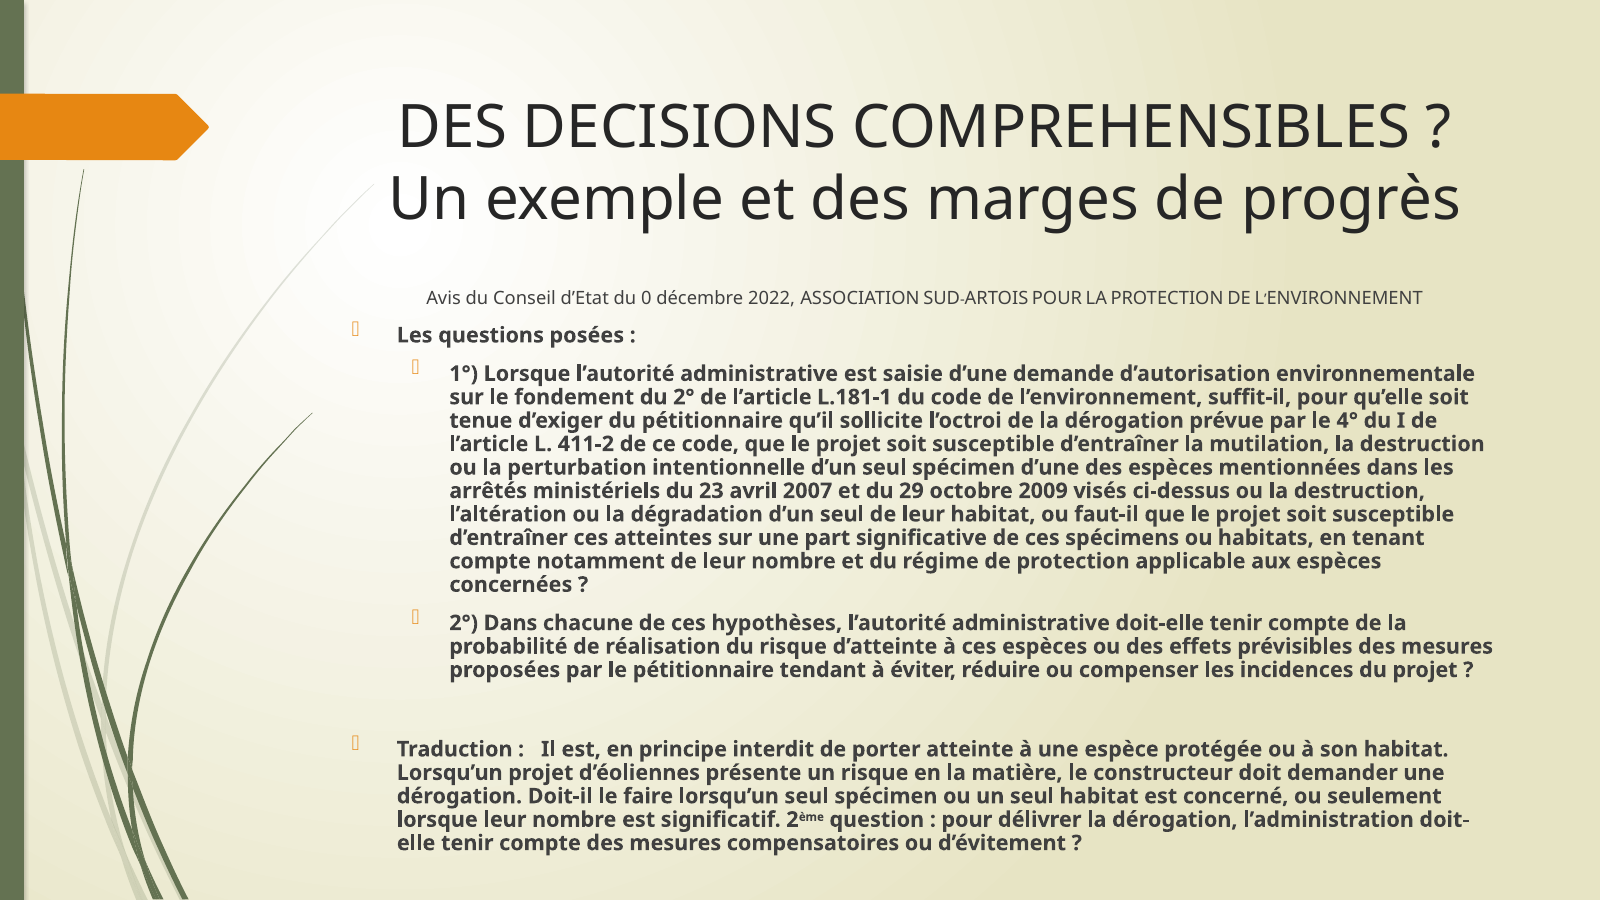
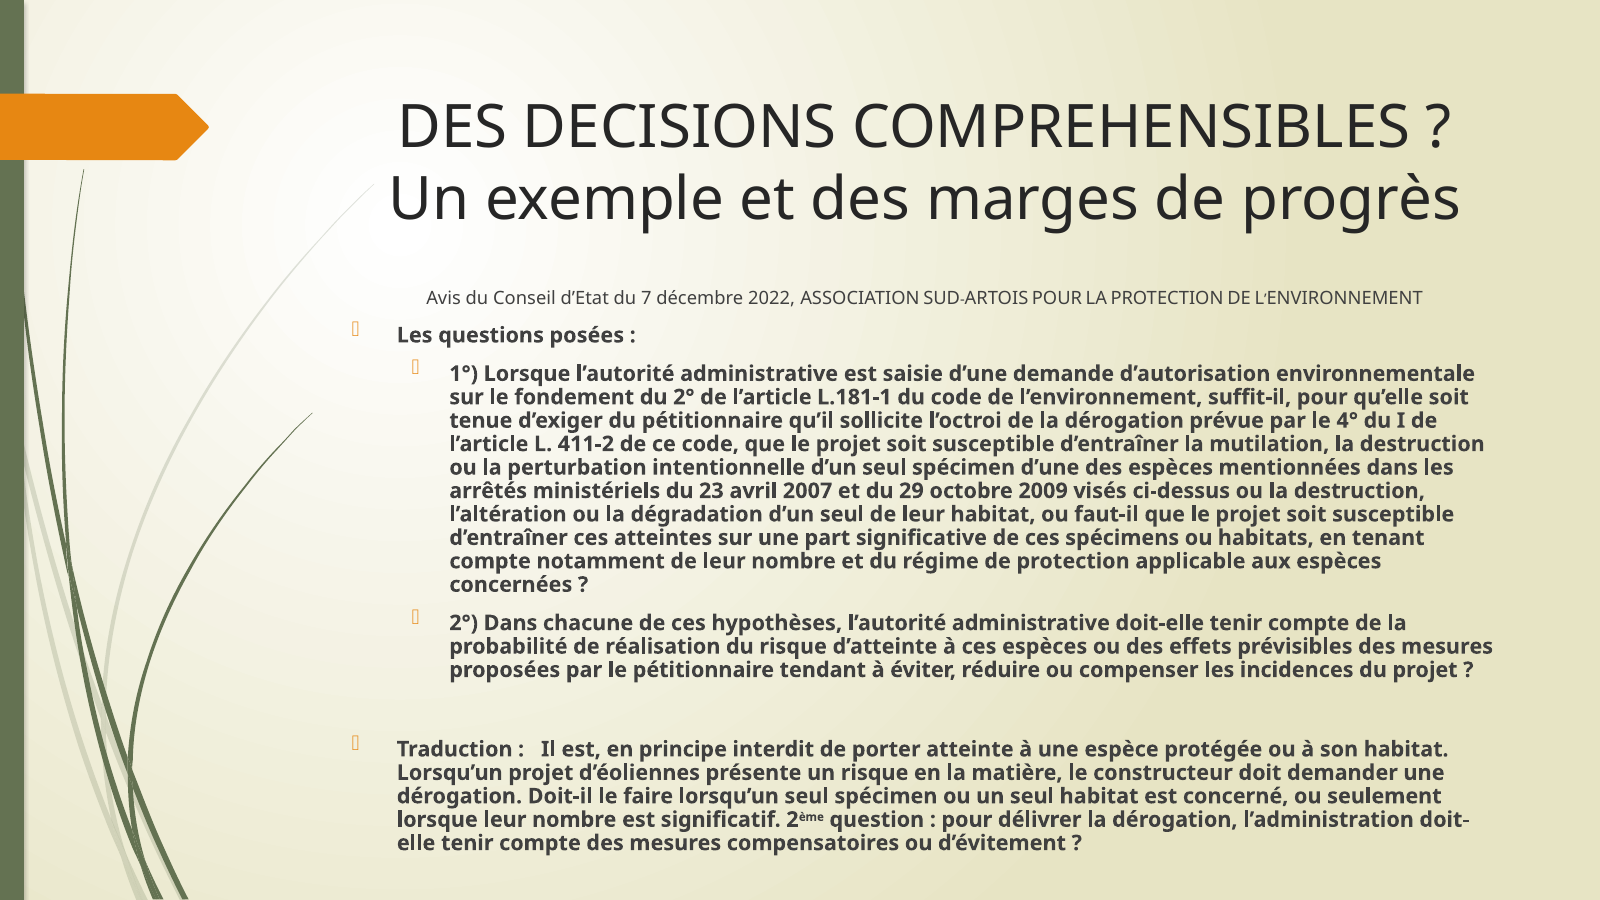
0: 0 -> 7
